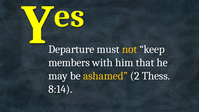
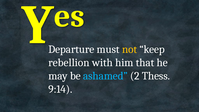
members: members -> rebellion
ashamed colour: yellow -> light blue
8:14: 8:14 -> 9:14
